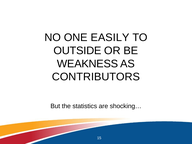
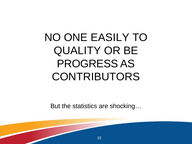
OUTSIDE: OUTSIDE -> QUALITY
WEAKNESS: WEAKNESS -> PROGRESS
